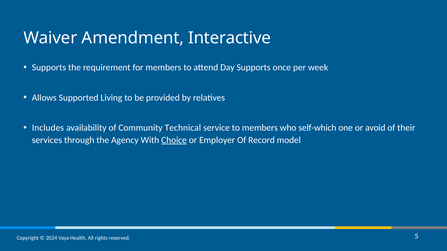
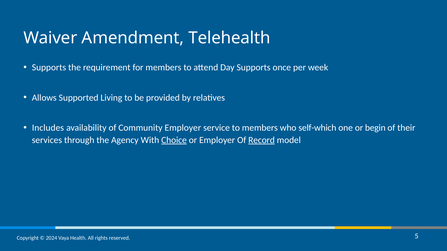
Interactive: Interactive -> Telehealth
Community Technical: Technical -> Employer
avoid: avoid -> begin
Record underline: none -> present
